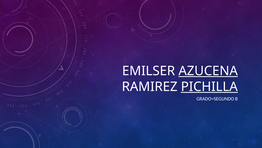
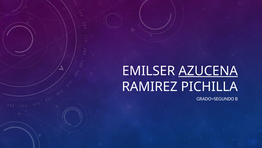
PICHILLA underline: present -> none
